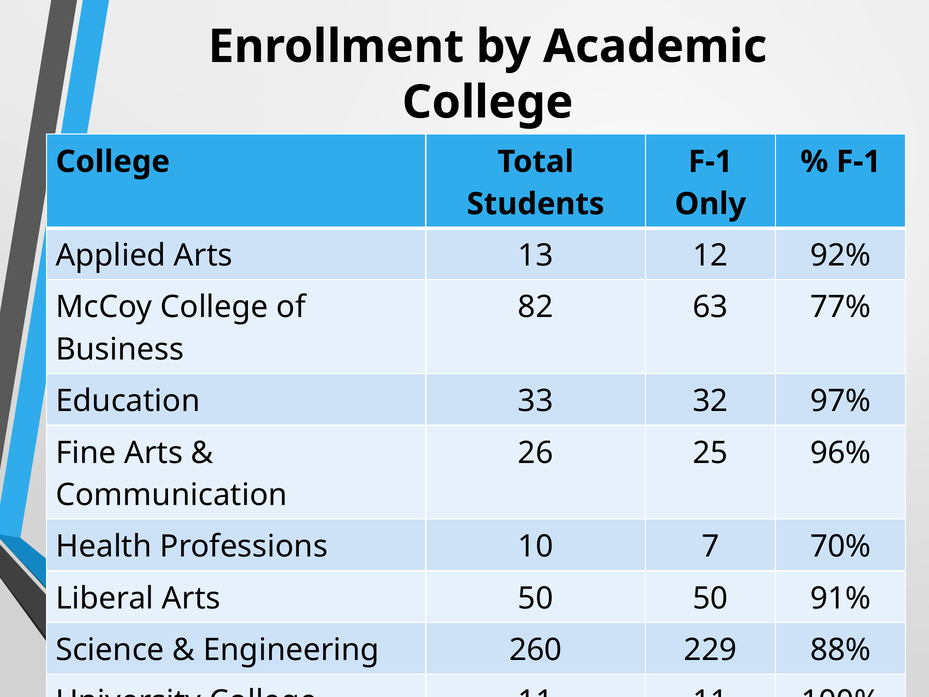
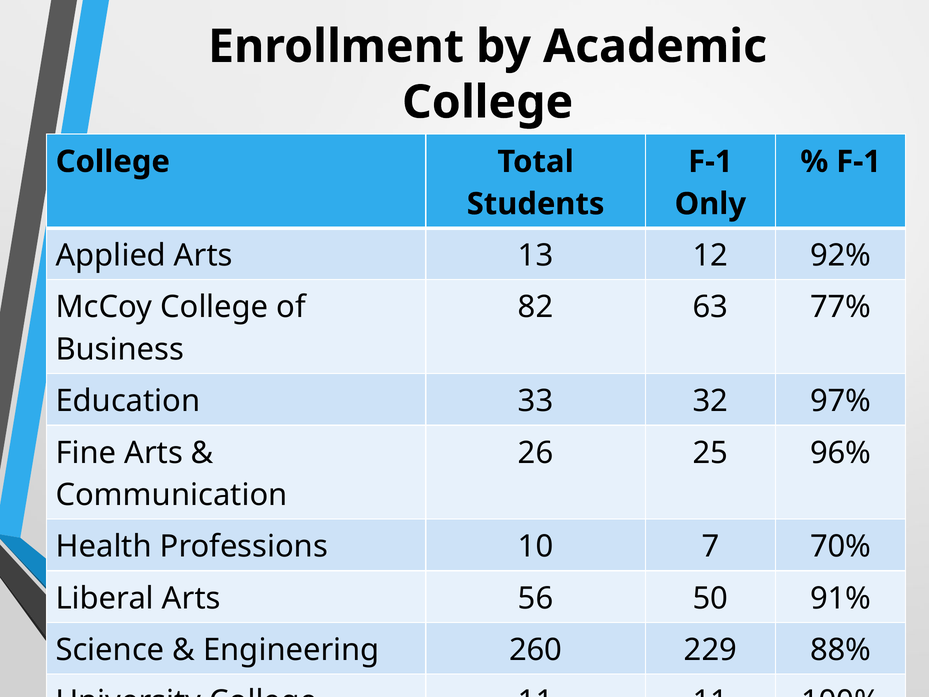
Arts 50: 50 -> 56
